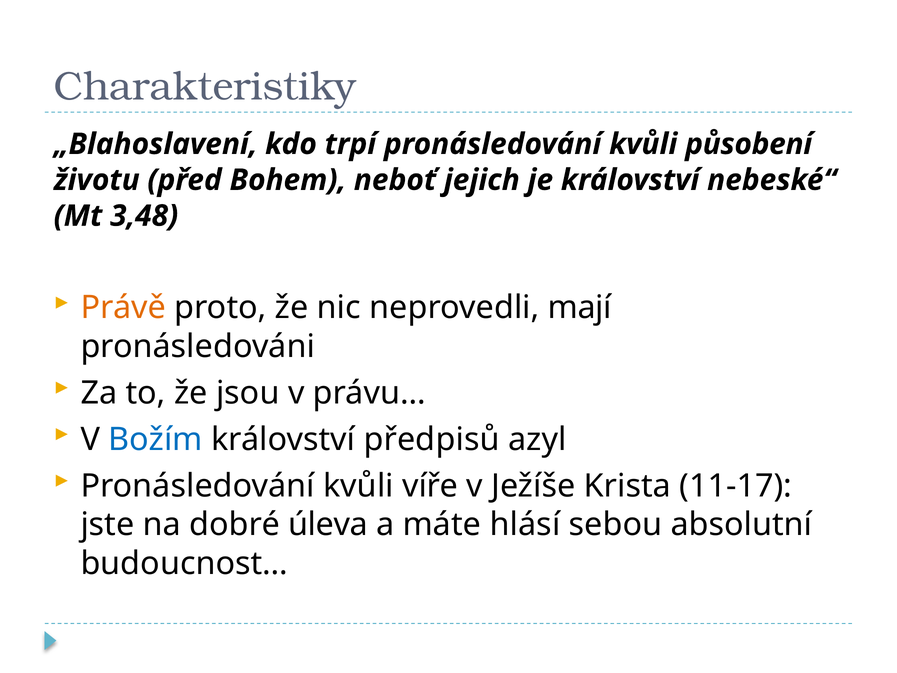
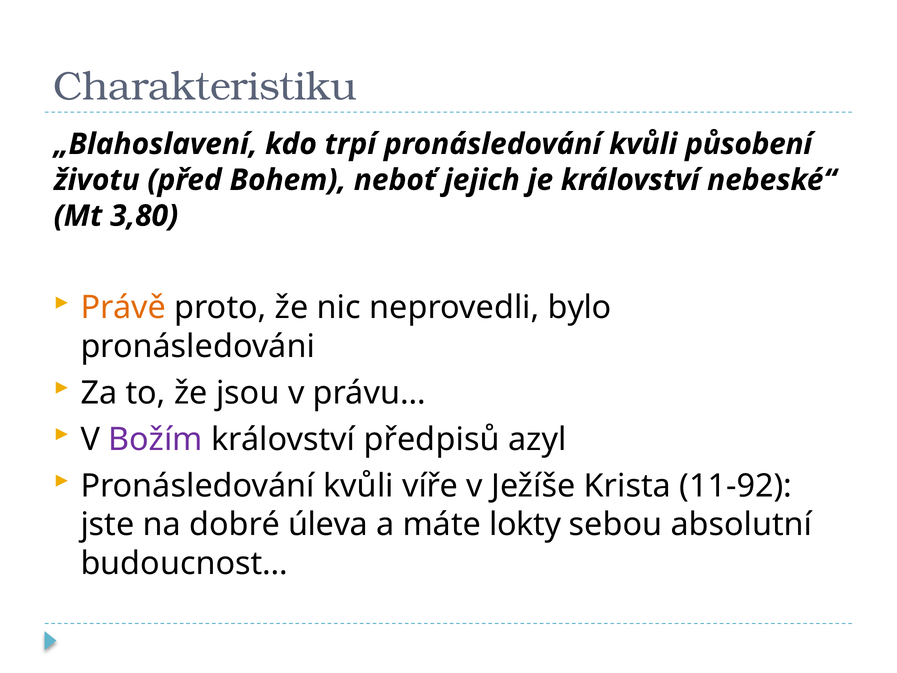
Charakteristiky: Charakteristiky -> Charakteristiku
3,48: 3,48 -> 3,80
mají: mají -> bylo
Božím colour: blue -> purple
11-17: 11-17 -> 11-92
hlásí: hlásí -> lokty
